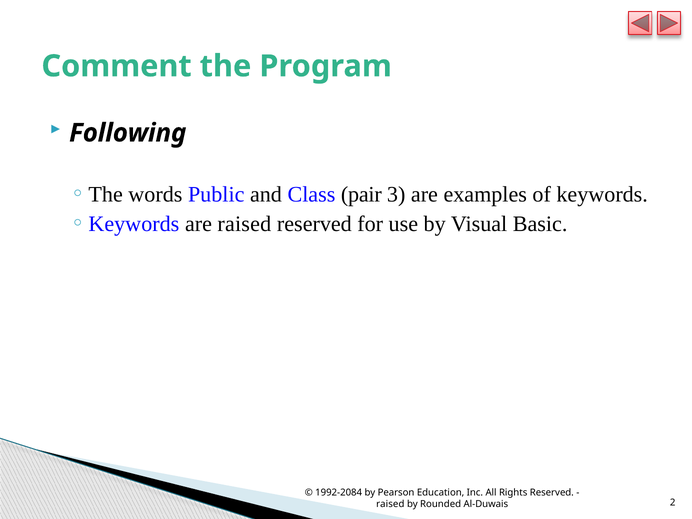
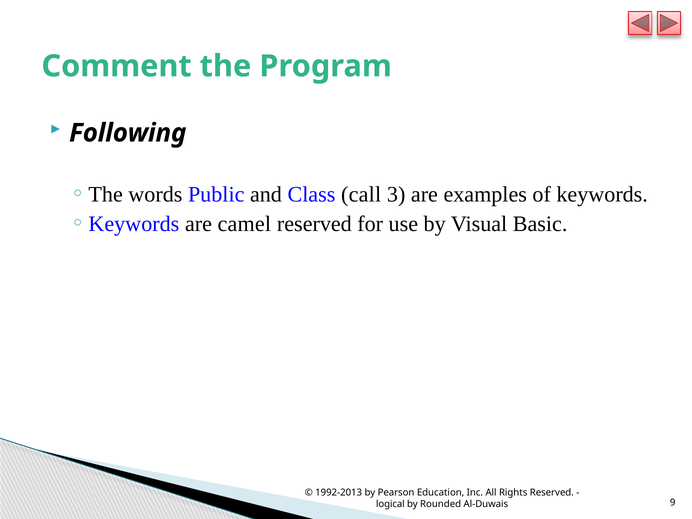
pair: pair -> call
are raised: raised -> camel
1992-2084: 1992-2084 -> 1992-2013
raised at (390, 504): raised -> logical
2: 2 -> 9
